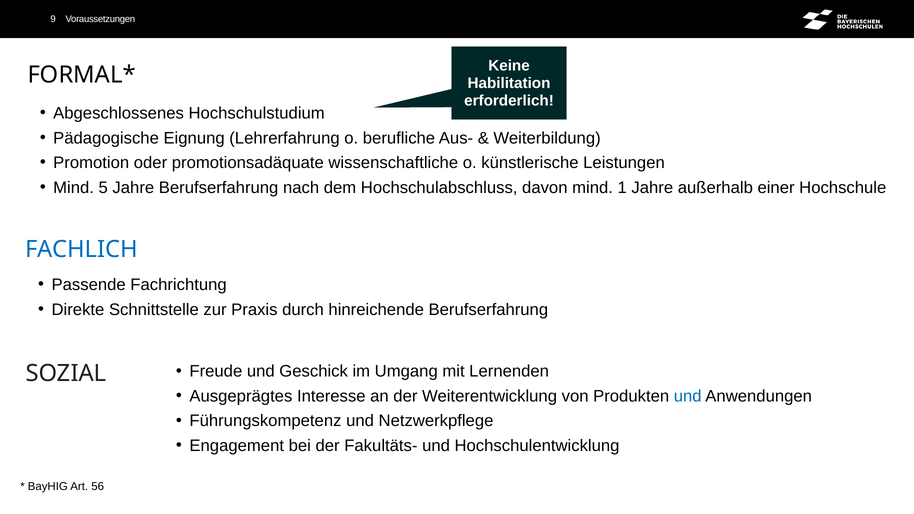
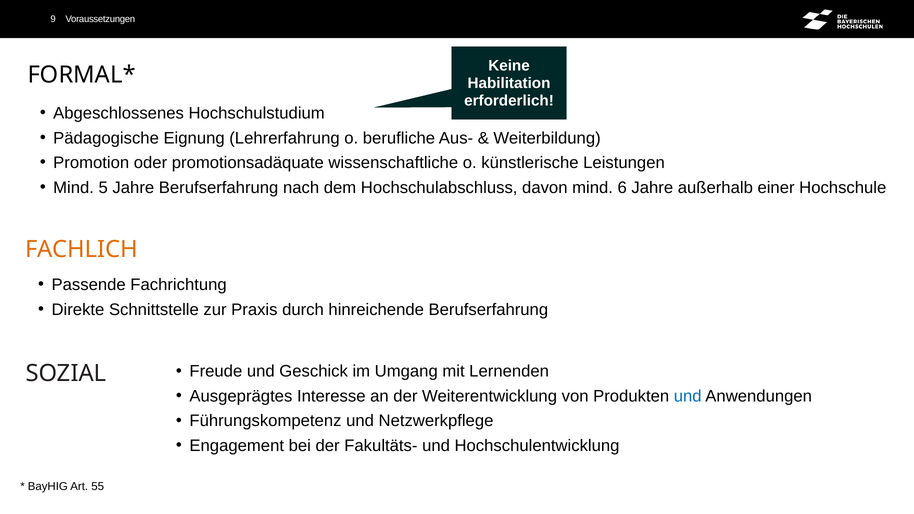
1: 1 -> 6
FACHLICH colour: blue -> orange
56: 56 -> 55
